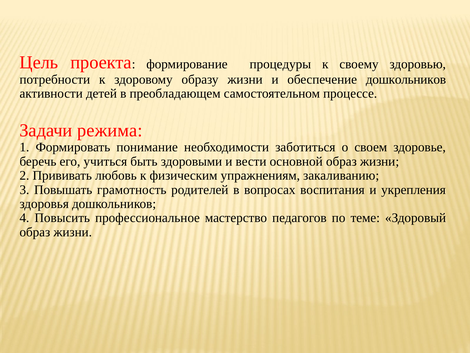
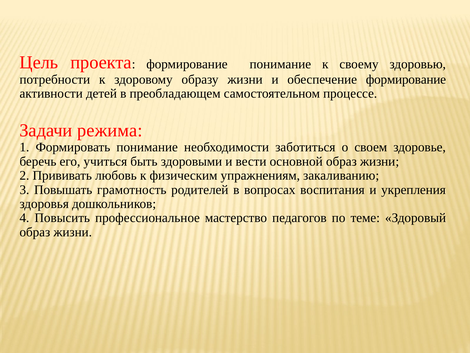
формирование процедуры: процедуры -> понимание
обеспечение дошкольников: дошкольников -> формирование
